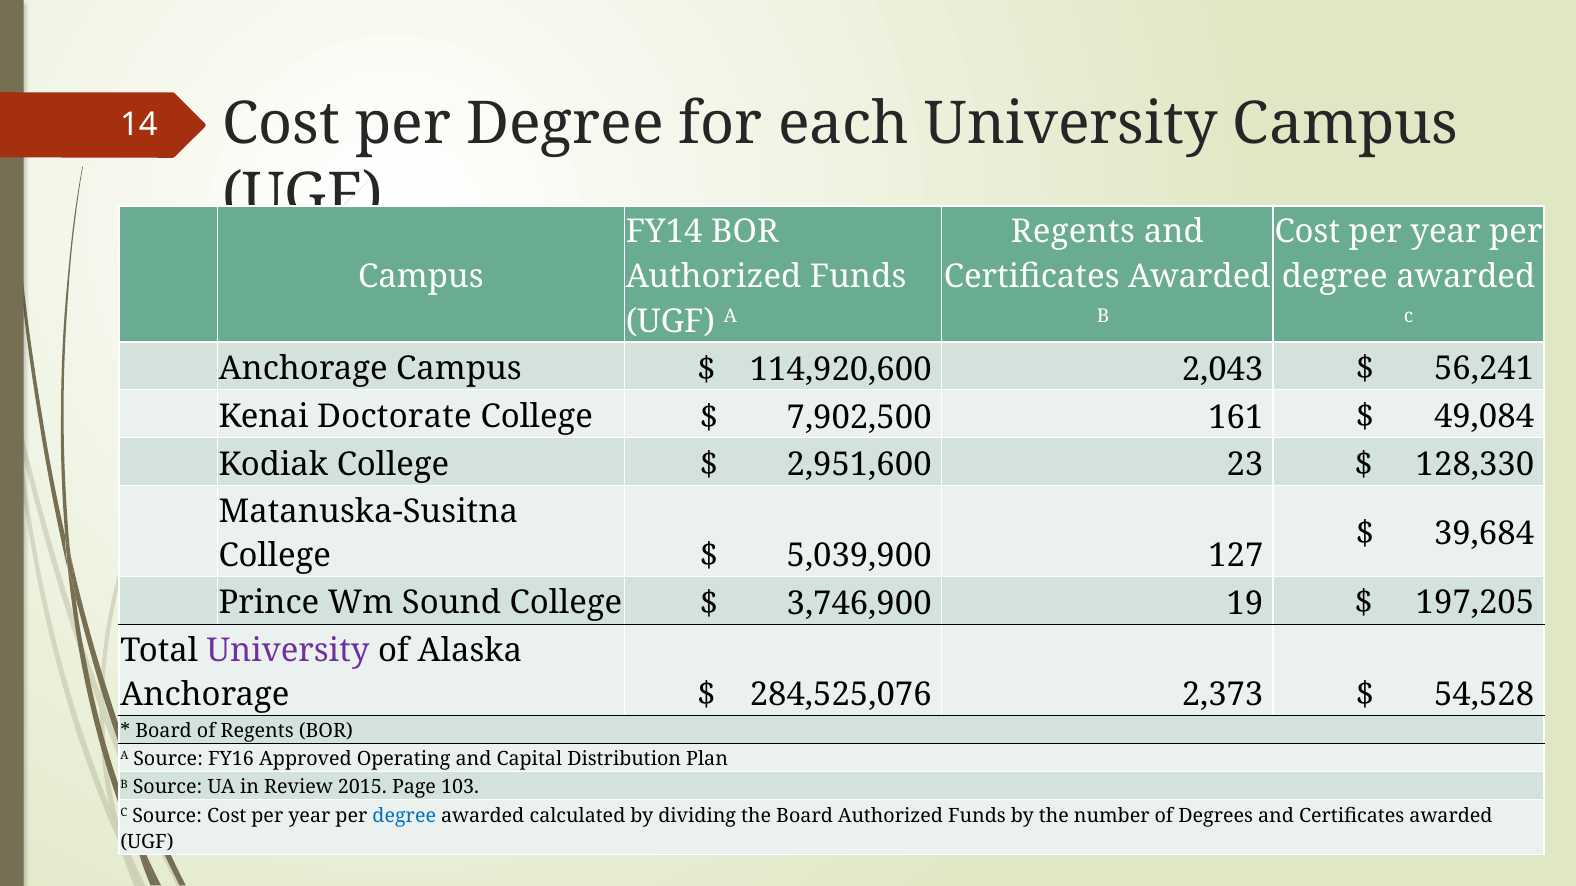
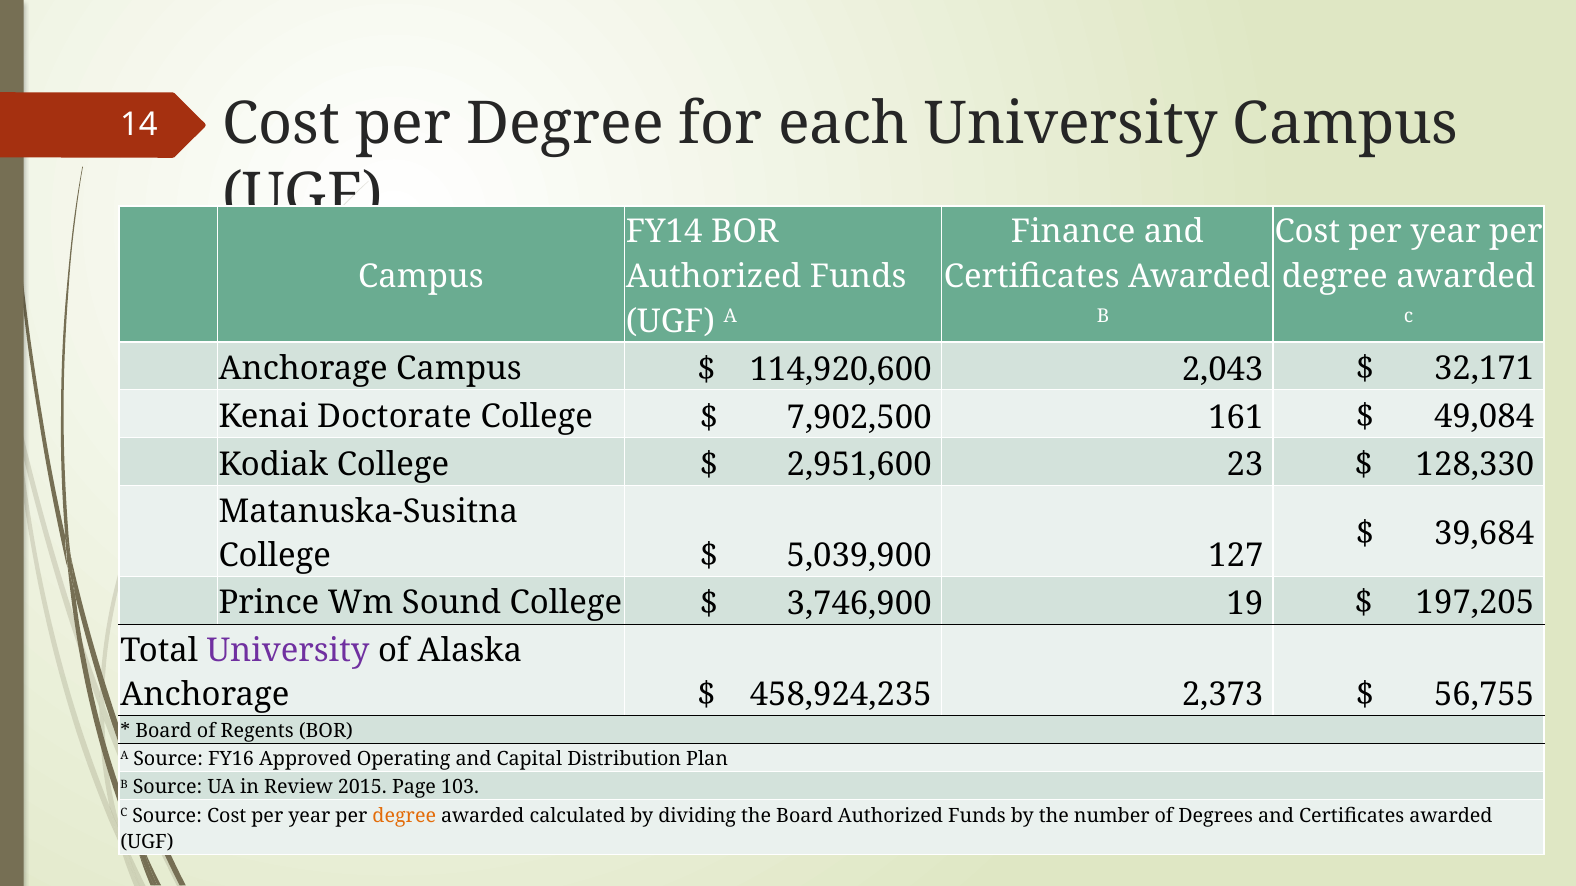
Regents at (1073, 232): Regents -> Finance
56,241: 56,241 -> 32,171
284,525,076: 284,525,076 -> 458,924,235
54,528: 54,528 -> 56,755
degree at (404, 816) colour: blue -> orange
